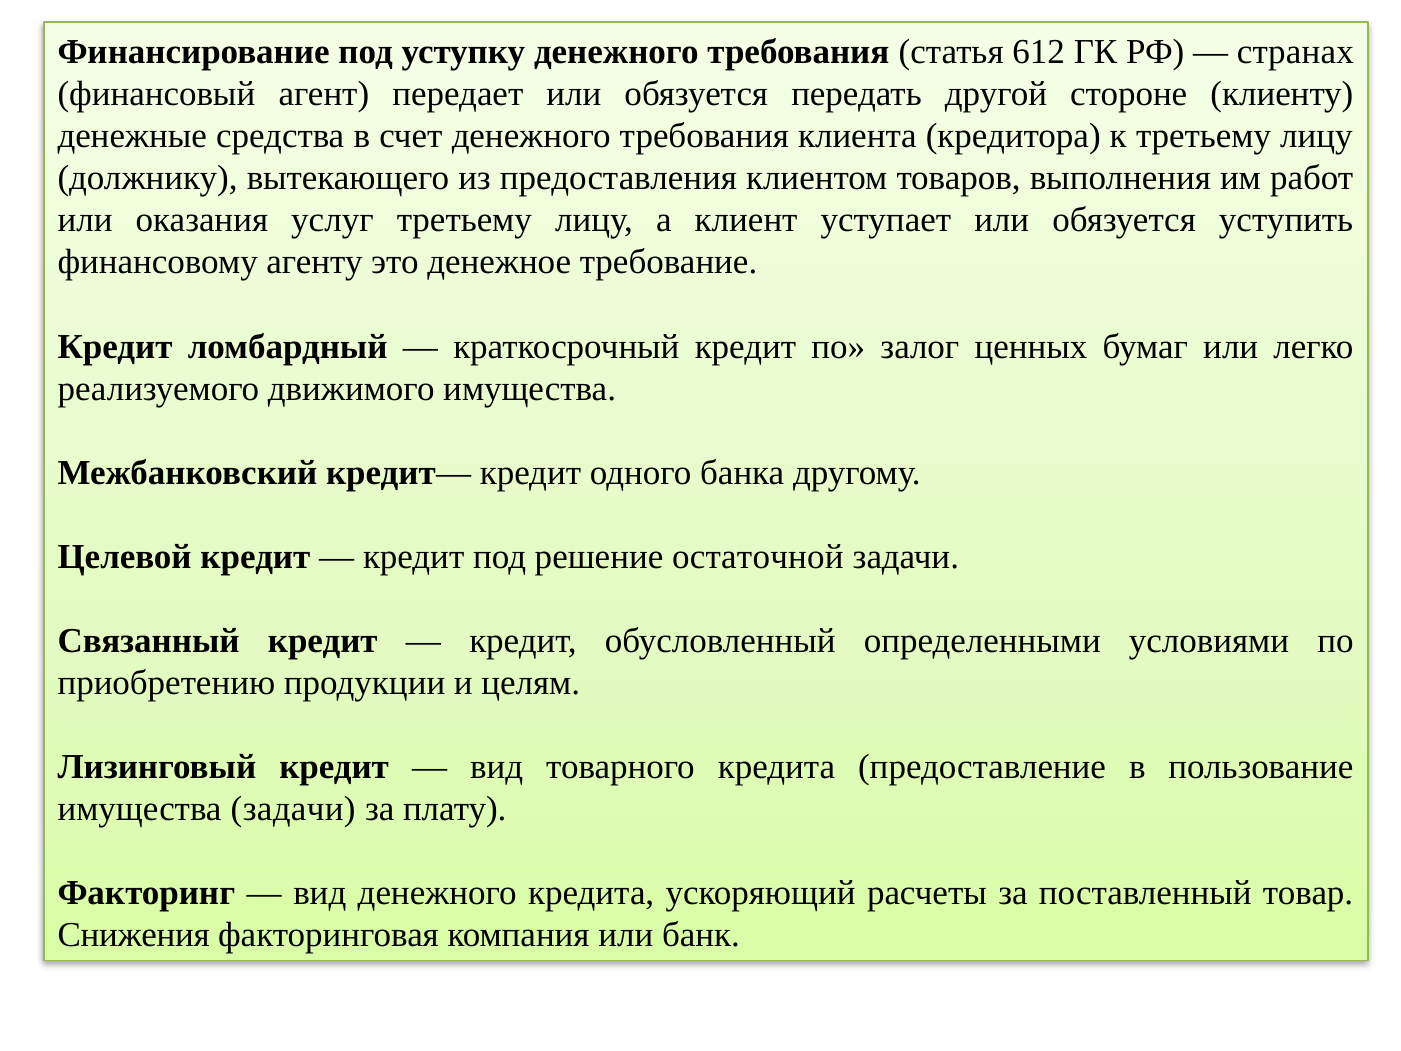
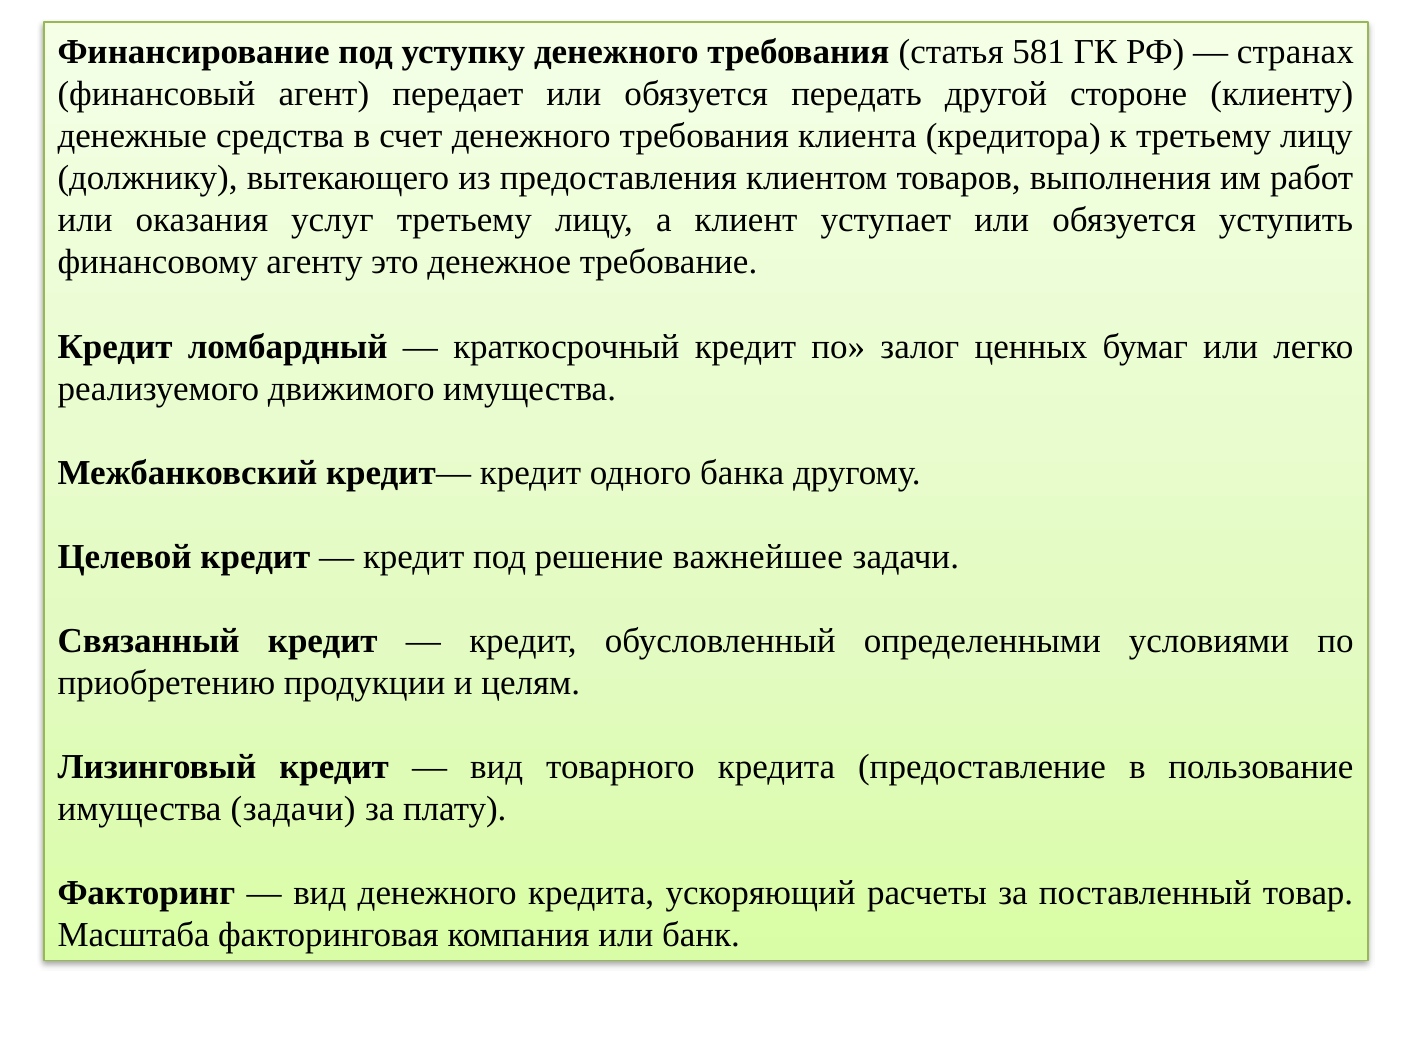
612: 612 -> 581
остаточной: остаточной -> важнейшее
Снижения: Снижения -> Масштаба
